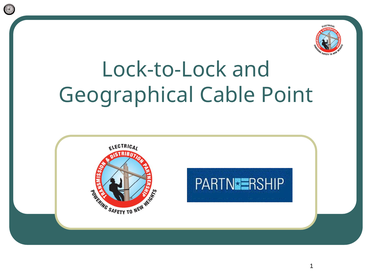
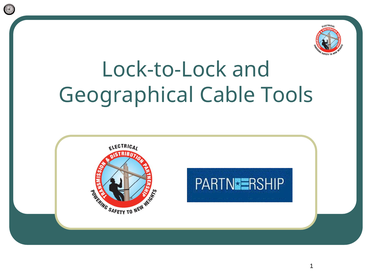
Point: Point -> Tools
